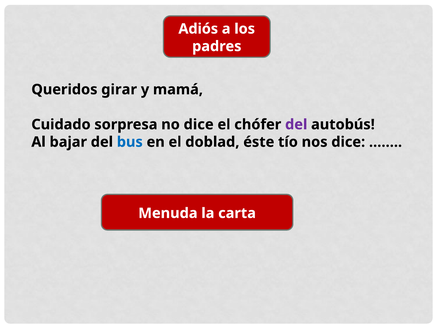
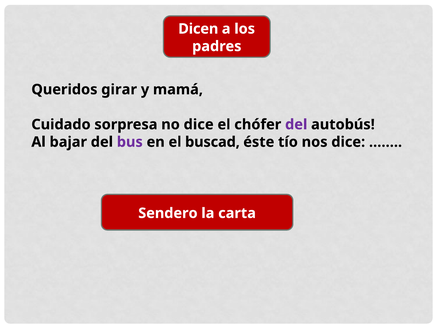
Adiós: Adiós -> Dicen
bus colour: blue -> purple
doblad: doblad -> buscad
Menuda: Menuda -> Sendero
